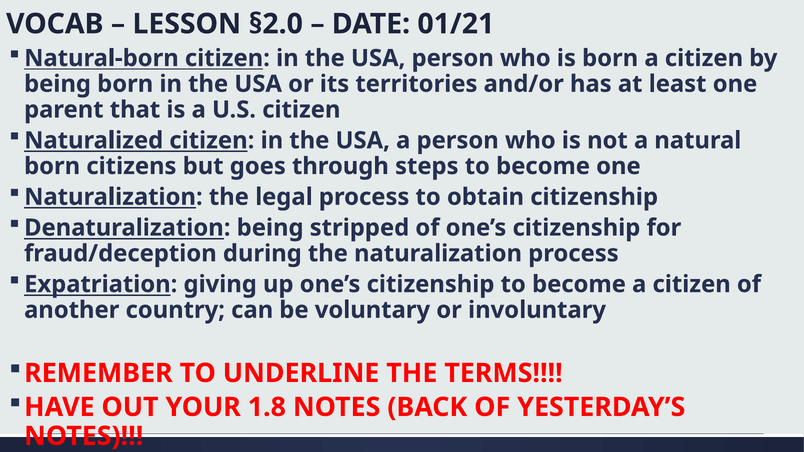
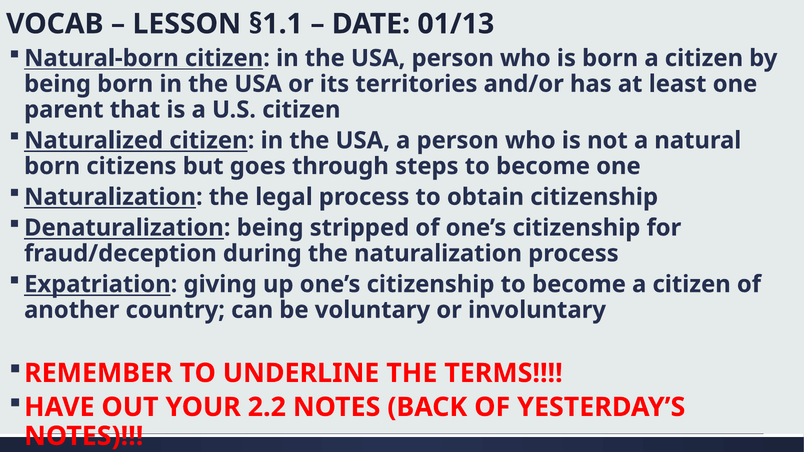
§2.0: §2.0 -> §1.1
01/21: 01/21 -> 01/13
1.8: 1.8 -> 2.2
